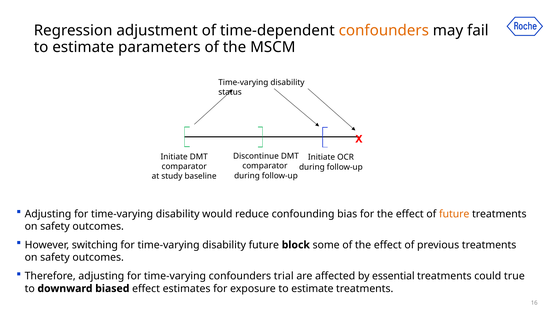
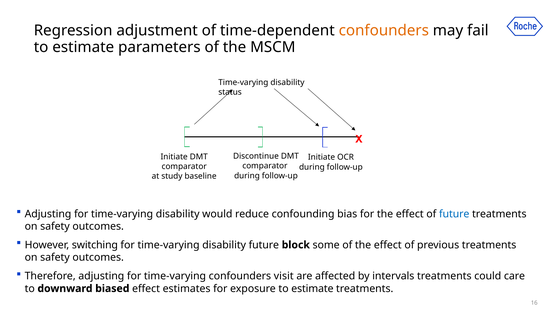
future at (454, 213) colour: orange -> blue
trial: trial -> visit
essential: essential -> intervals
true: true -> care
